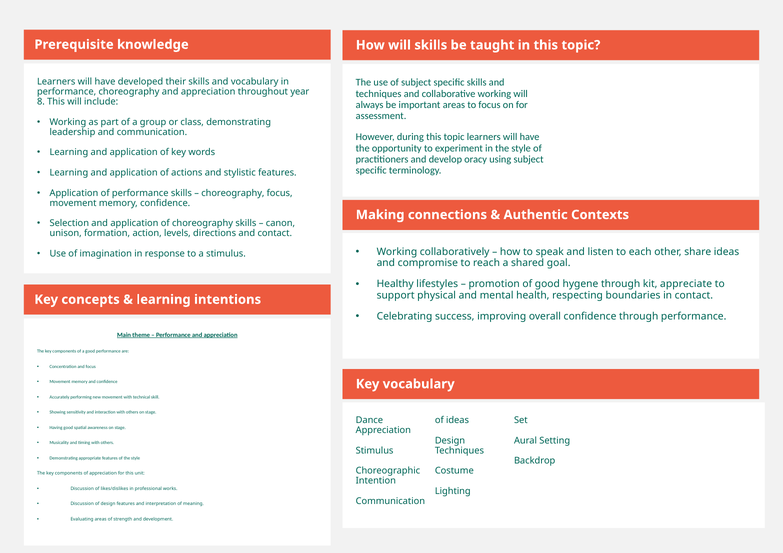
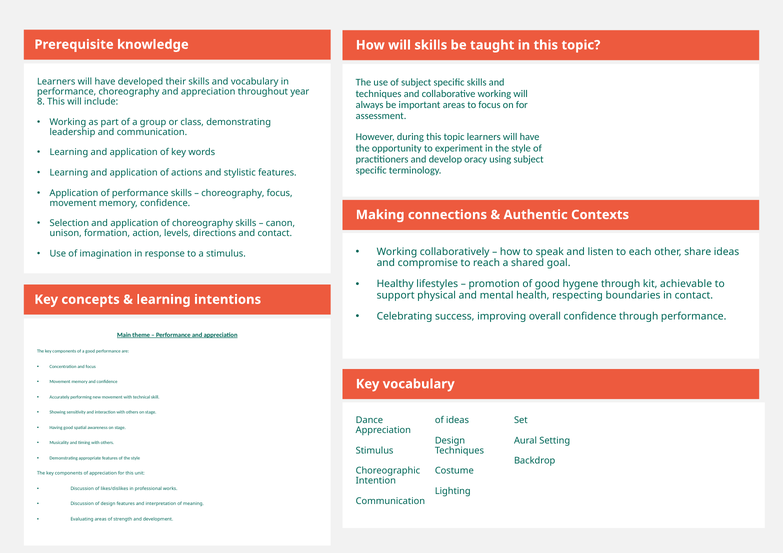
appreciate: appreciate -> achievable
